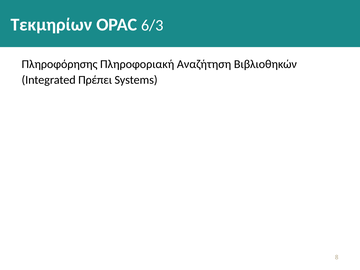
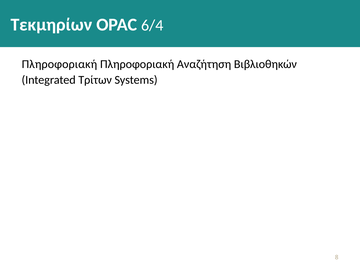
6/3: 6/3 -> 6/4
Πληροφόρησης at (60, 64): Πληροφόρησης -> Πληροφοριακή
Πρέπει: Πρέπει -> Τρίτων
